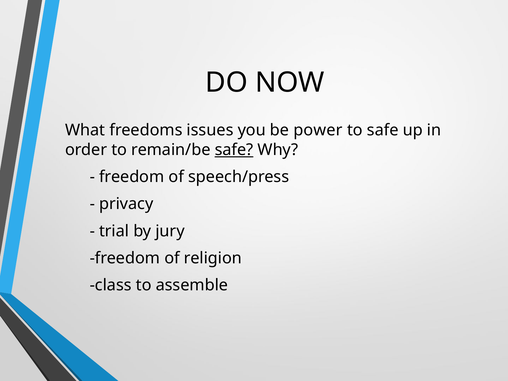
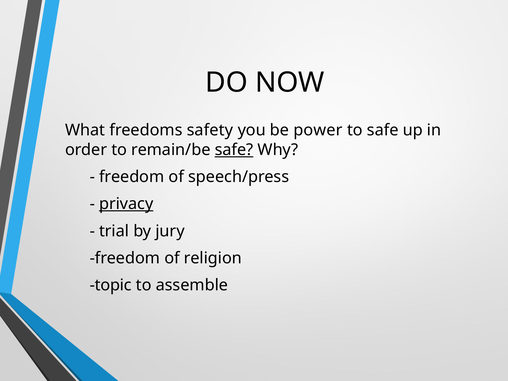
issues: issues -> safety
privacy underline: none -> present
class: class -> topic
